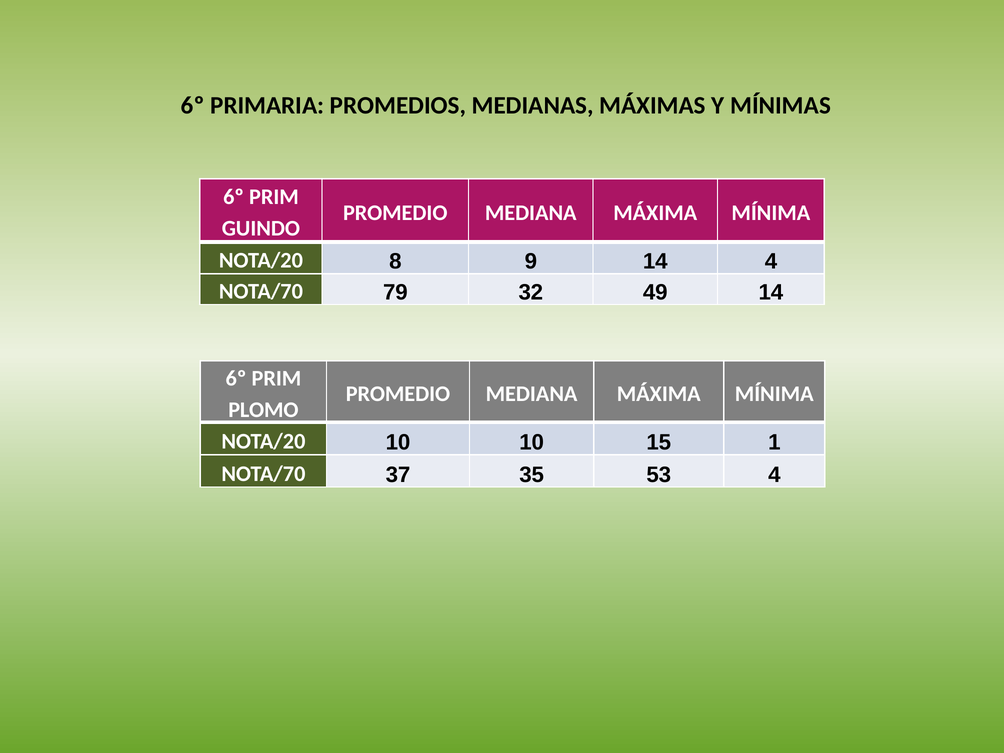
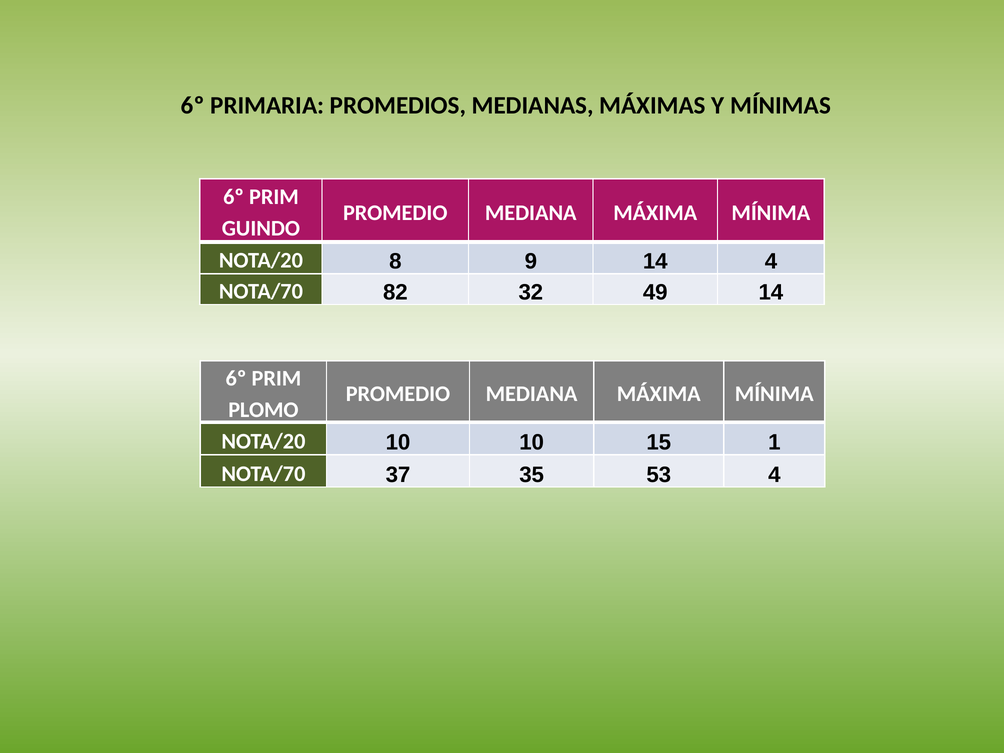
79: 79 -> 82
